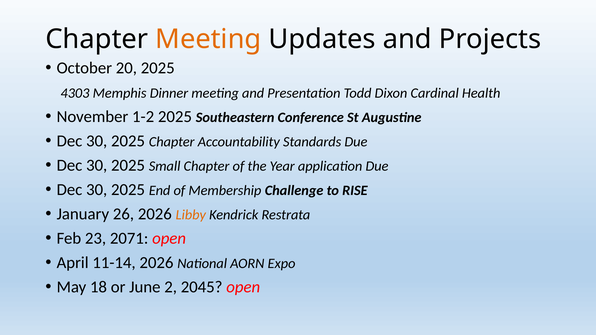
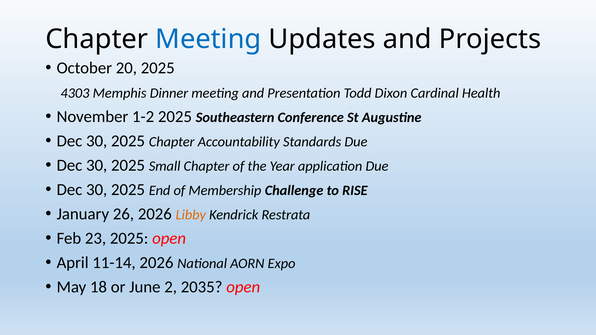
Meeting at (208, 39) colour: orange -> blue
23 2071: 2071 -> 2025
2045: 2045 -> 2035
